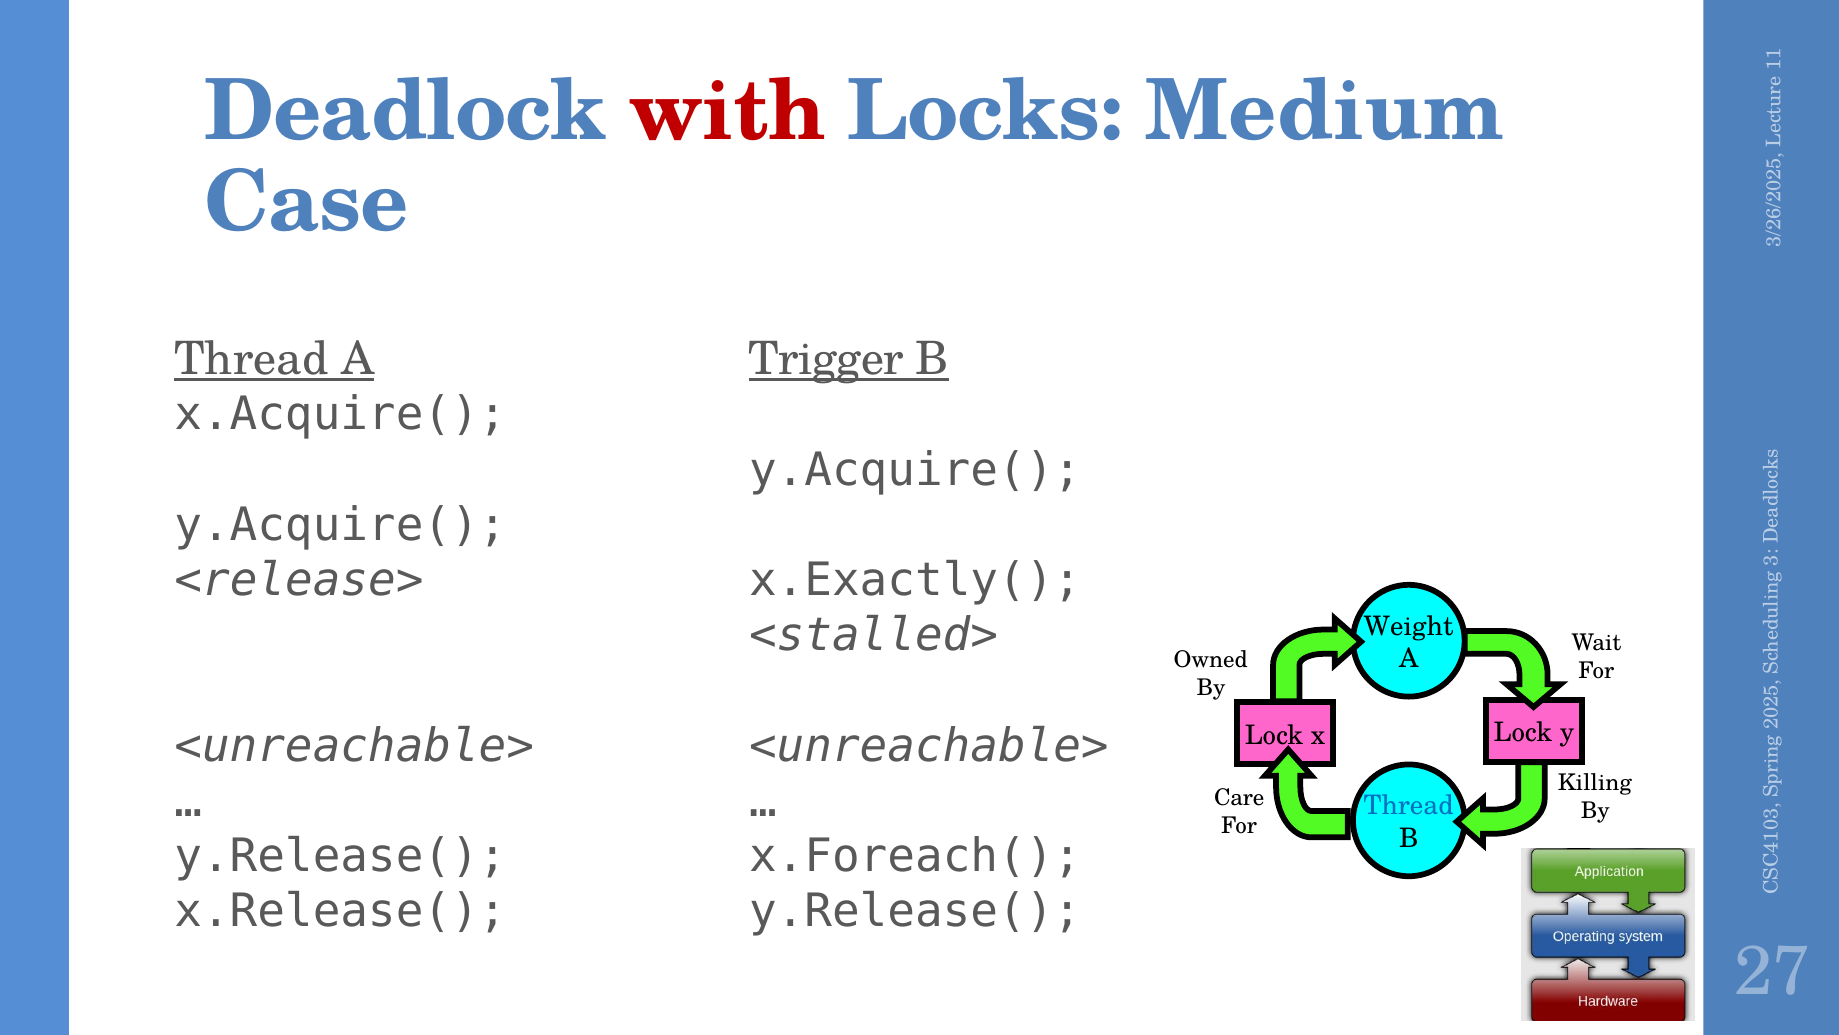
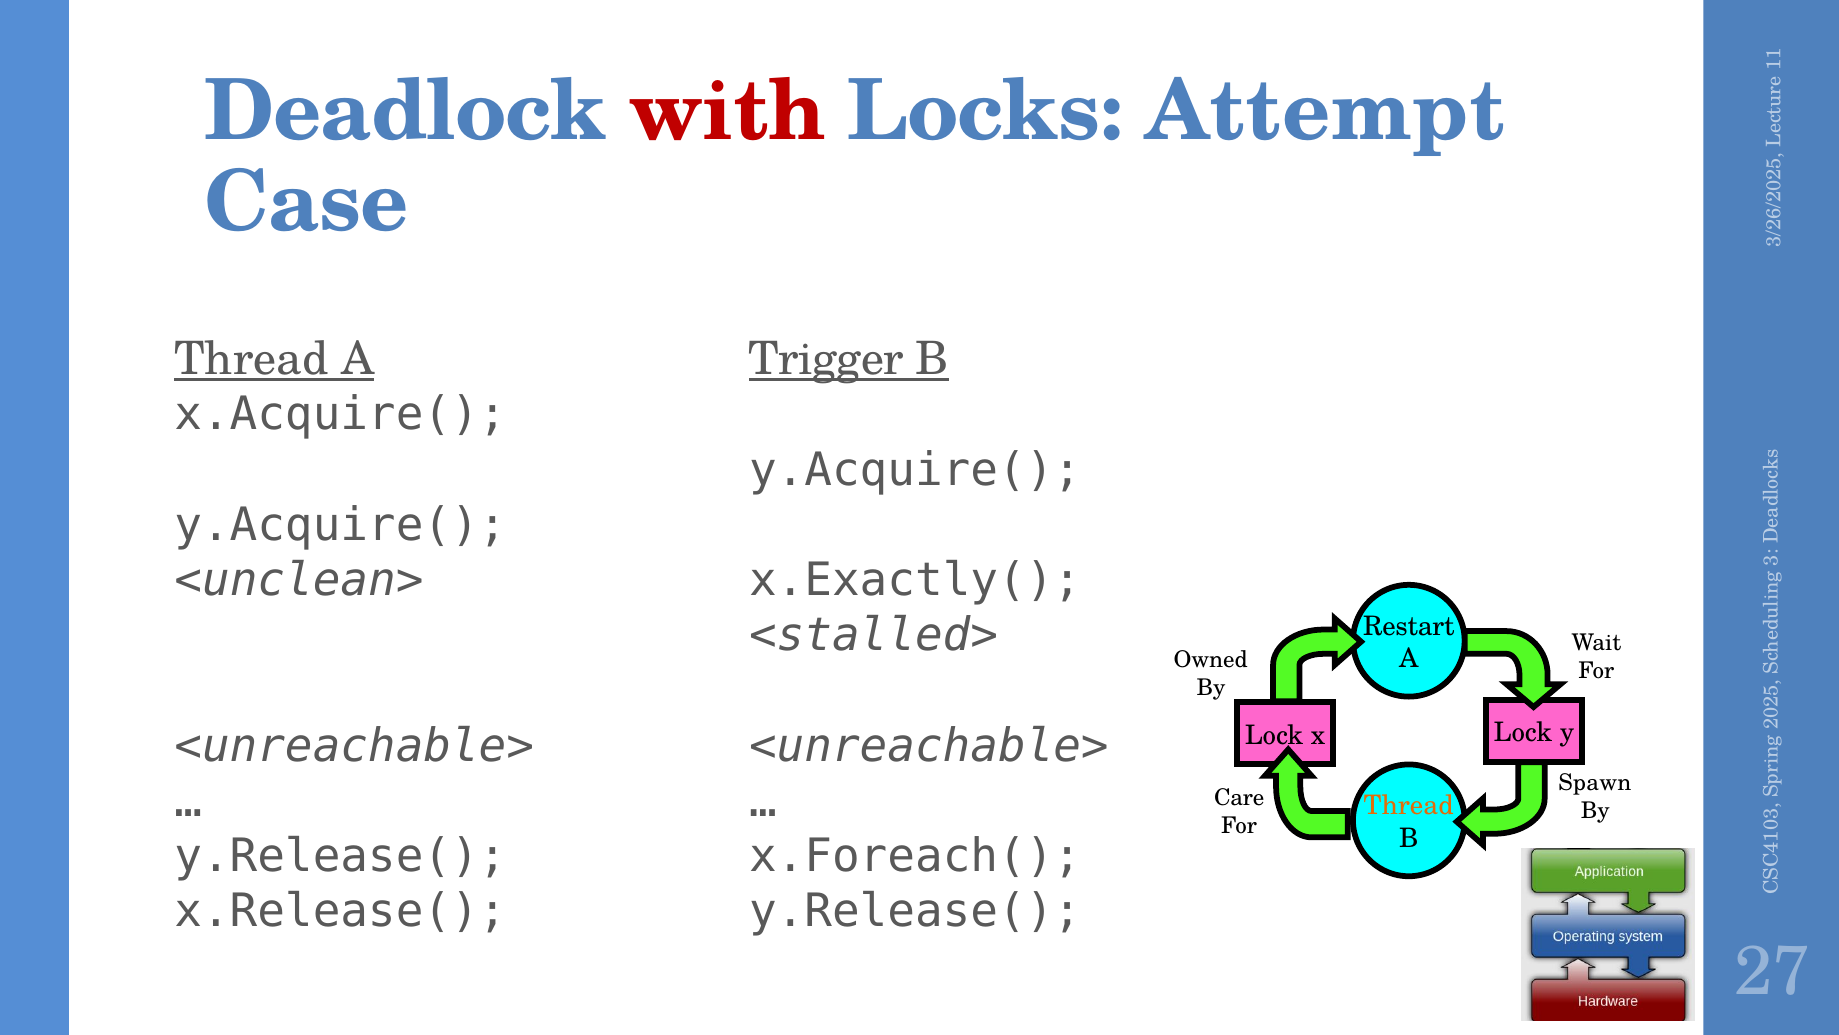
Medium: Medium -> Attempt
<release>: <release> -> <unclean>
Weight: Weight -> Restart
Killing: Killing -> Spawn
Thread at (1409, 806) colour: blue -> orange
